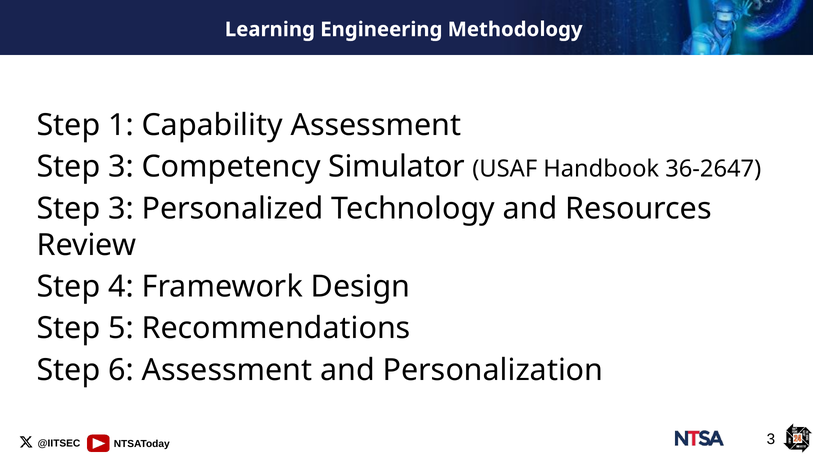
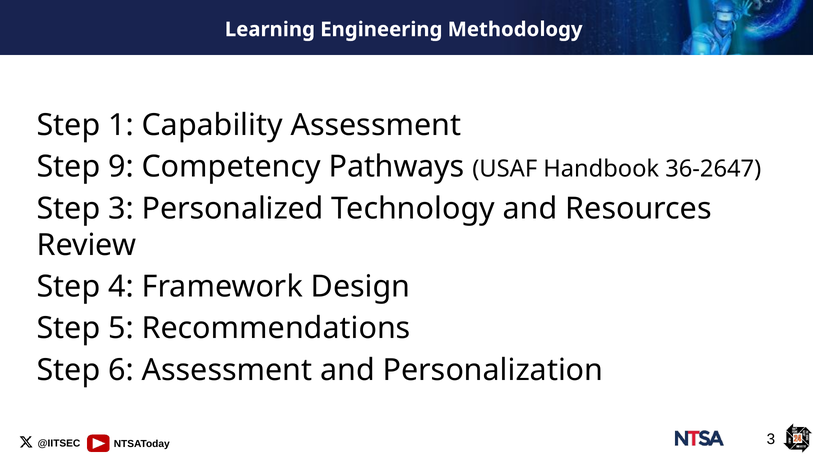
3 at (121, 167): 3 -> 9
Simulator: Simulator -> Pathways
